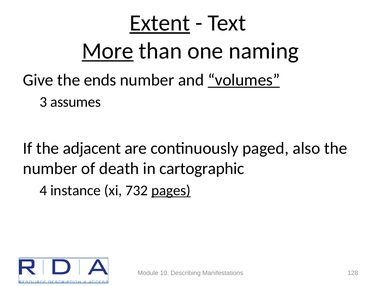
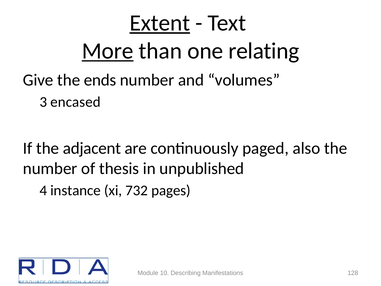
naming: naming -> relating
volumes underline: present -> none
assumes: assumes -> encased
death: death -> thesis
cartographic: cartographic -> unpublished
pages underline: present -> none
